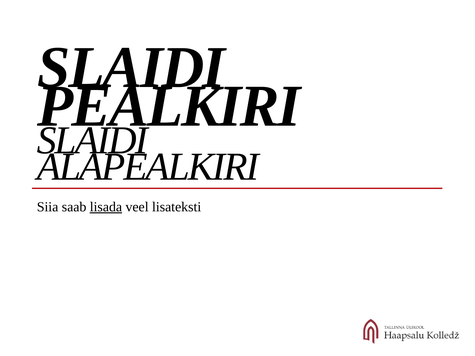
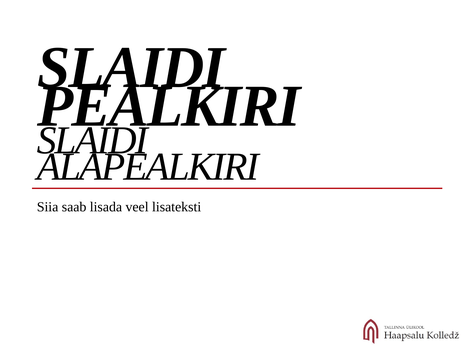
lisada underline: present -> none
